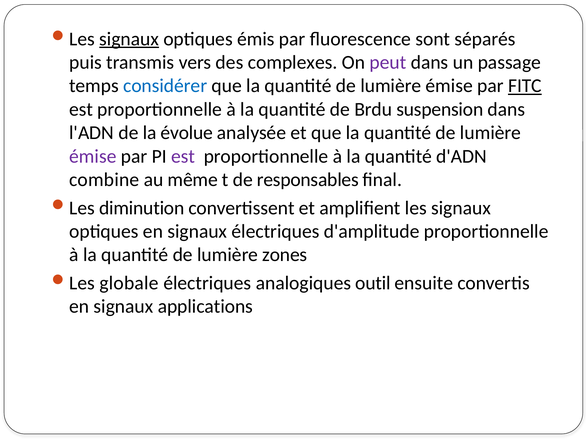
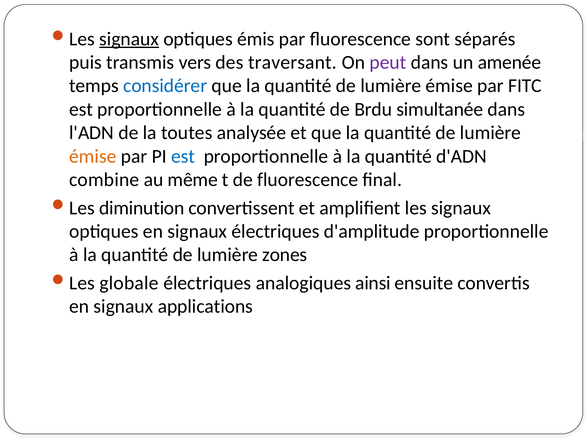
complexes: complexes -> traversant
passage: passage -> amenée
FITC underline: present -> none
suspension: suspension -> simultanée
évolue: évolue -> toutes
émise at (93, 156) colour: purple -> orange
est at (183, 156) colour: purple -> blue
de responsables: responsables -> fluorescence
outil: outil -> ainsi
